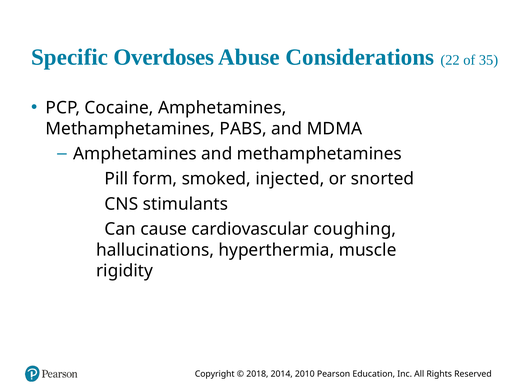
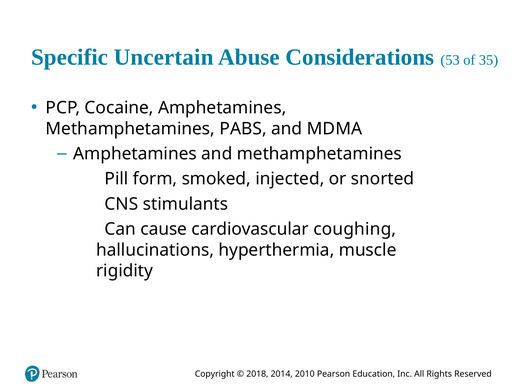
Overdoses: Overdoses -> Uncertain
22: 22 -> 53
